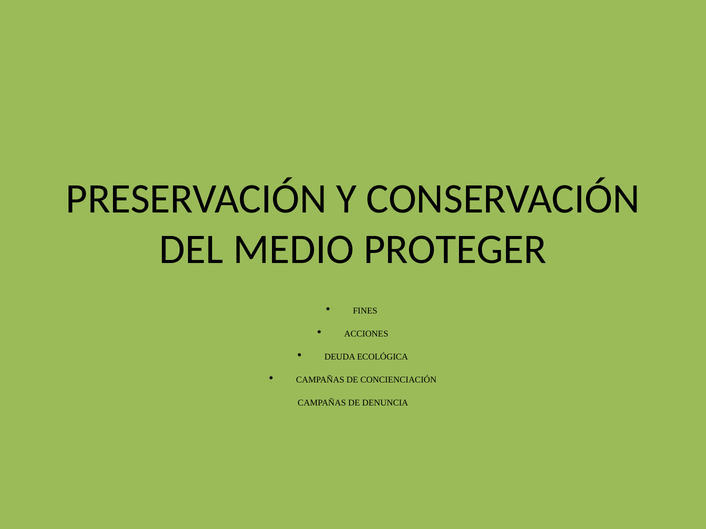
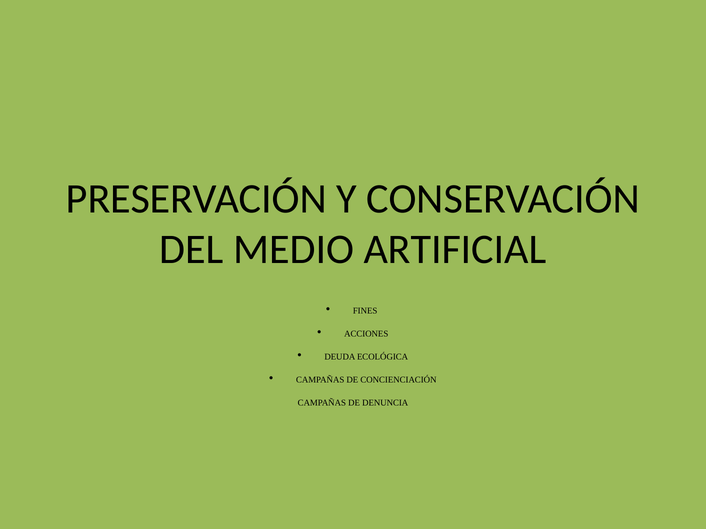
PROTEGER: PROTEGER -> ARTIFICIAL
